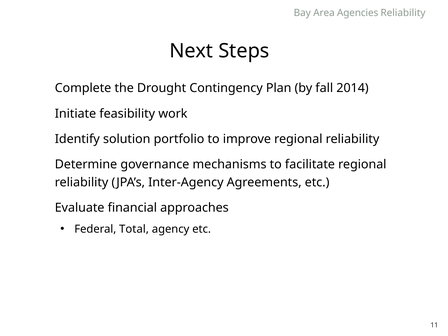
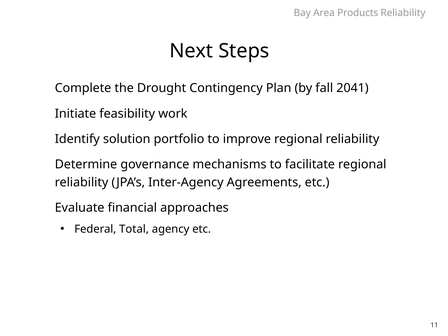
Agencies: Agencies -> Products
2014: 2014 -> 2041
